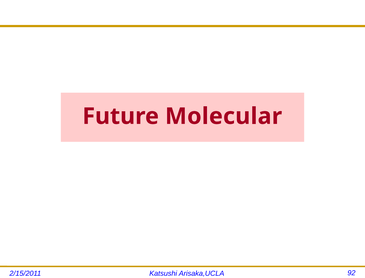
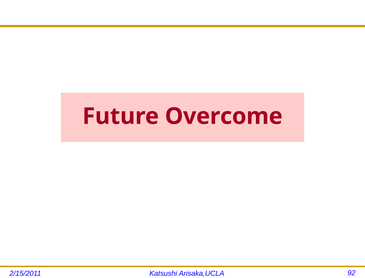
Molecular: Molecular -> Overcome
